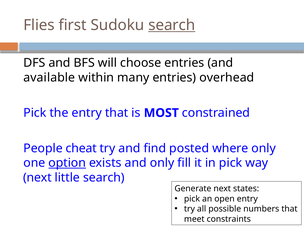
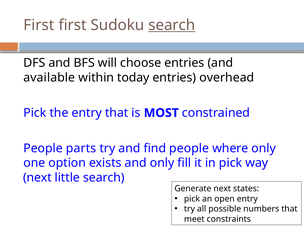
Flies at (39, 25): Flies -> First
many: many -> today
cheat: cheat -> parts
find posted: posted -> people
option underline: present -> none
